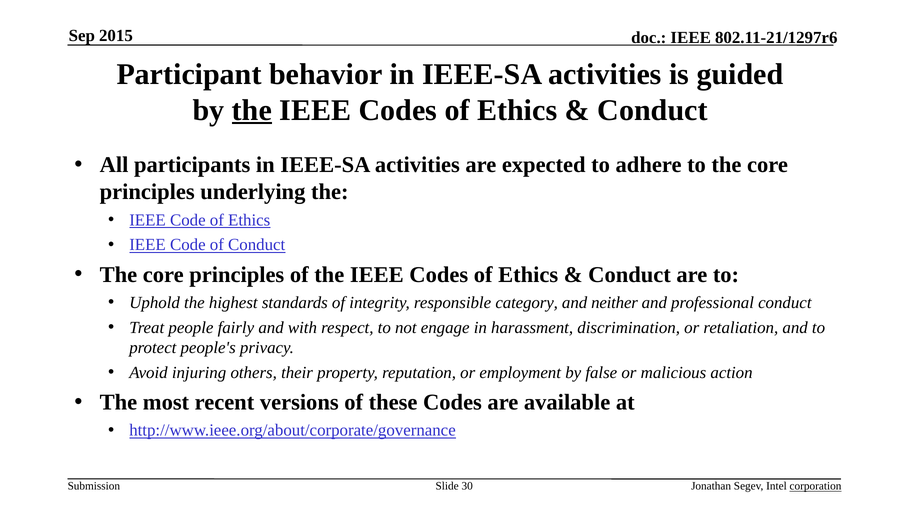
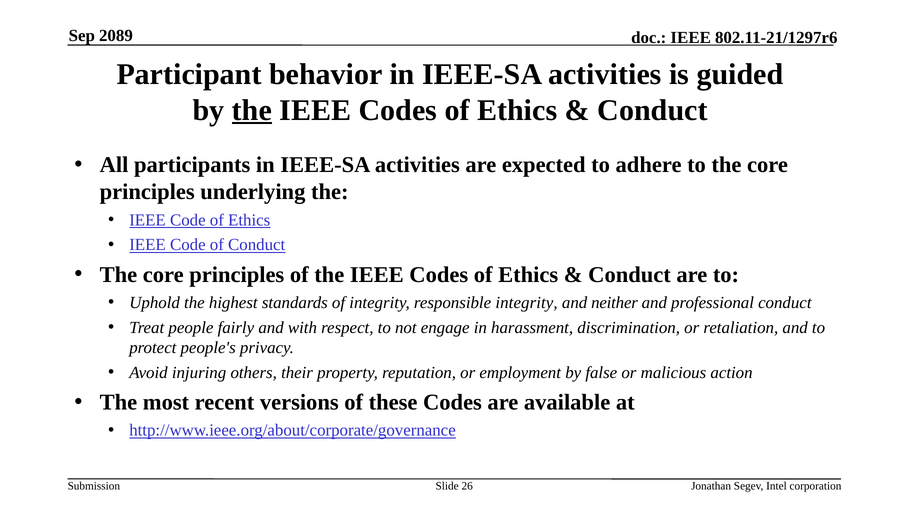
2015: 2015 -> 2089
responsible category: category -> integrity
30: 30 -> 26
corporation underline: present -> none
